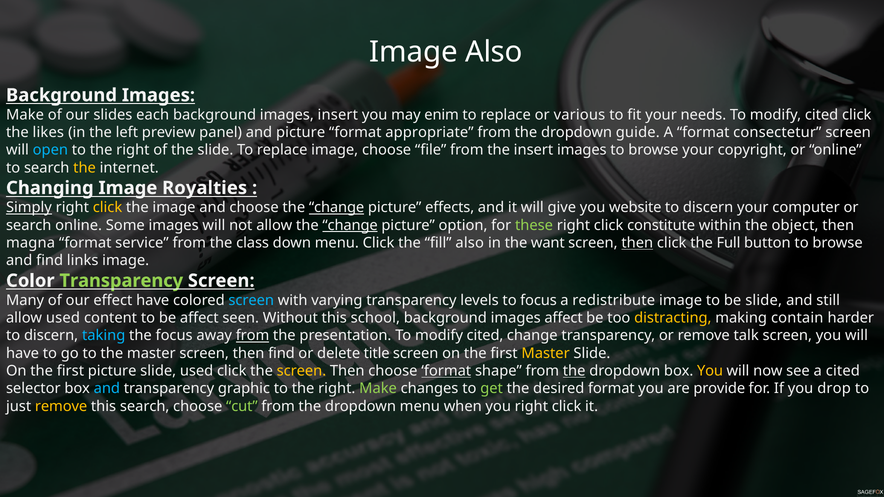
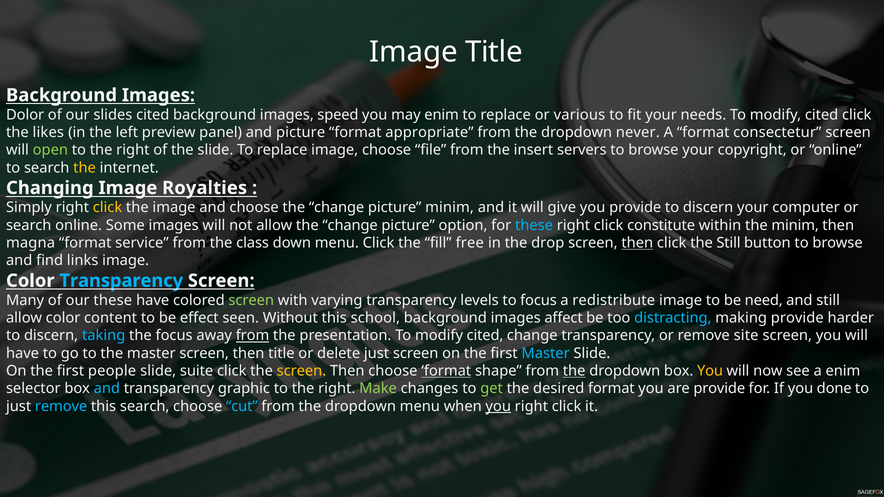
Image Also: Also -> Title
Make at (25, 115): Make -> Dolor
slides each: each -> cited
images insert: insert -> speed
guide: guide -> never
open colour: light blue -> light green
insert images: images -> servers
Simply underline: present -> none
change at (337, 208) underline: present -> none
picture effects: effects -> minim
you website: website -> provide
change at (350, 225) underline: present -> none
these at (534, 225) colour: light green -> light blue
the object: object -> minim
fill also: also -> free
want: want -> drop
the Full: Full -> Still
Transparency at (121, 281) colour: light green -> light blue
our effect: effect -> these
screen at (251, 300) colour: light blue -> light green
be slide: slide -> need
allow used: used -> color
be affect: affect -> effect
distracting colour: yellow -> light blue
making contain: contain -> provide
talk: talk -> site
then find: find -> title
delete title: title -> just
Master at (546, 353) colour: yellow -> light blue
first picture: picture -> people
slide used: used -> suite
a cited: cited -> enim
drop: drop -> done
remove at (61, 406) colour: yellow -> light blue
cut colour: light green -> light blue
you at (498, 406) underline: none -> present
